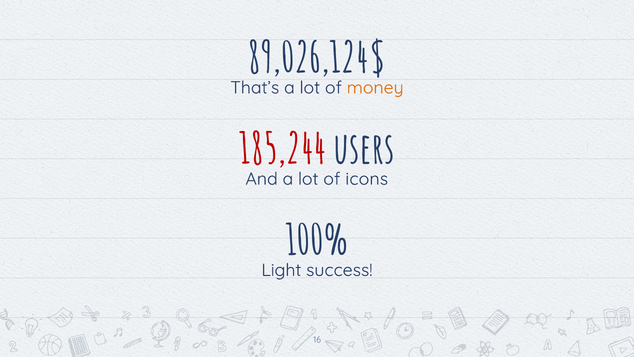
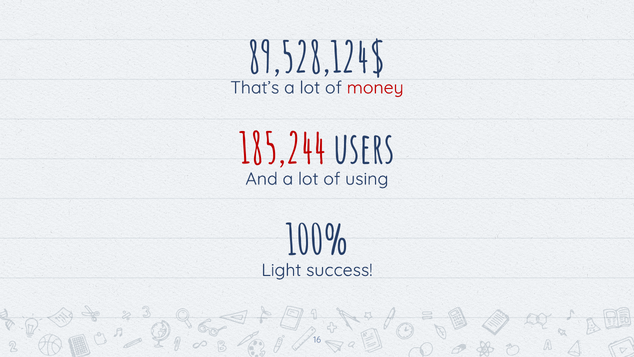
89,026,124$: 89,026,124$ -> 89,528,124$
money colour: orange -> red
icons: icons -> using
